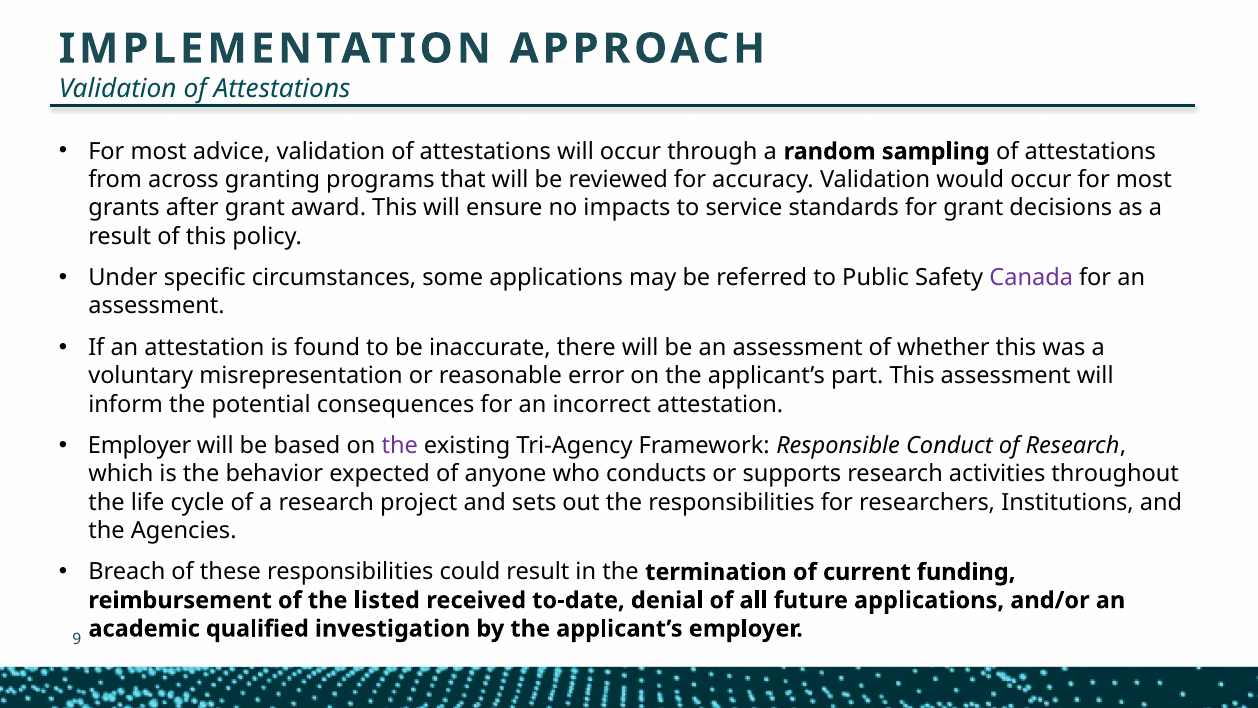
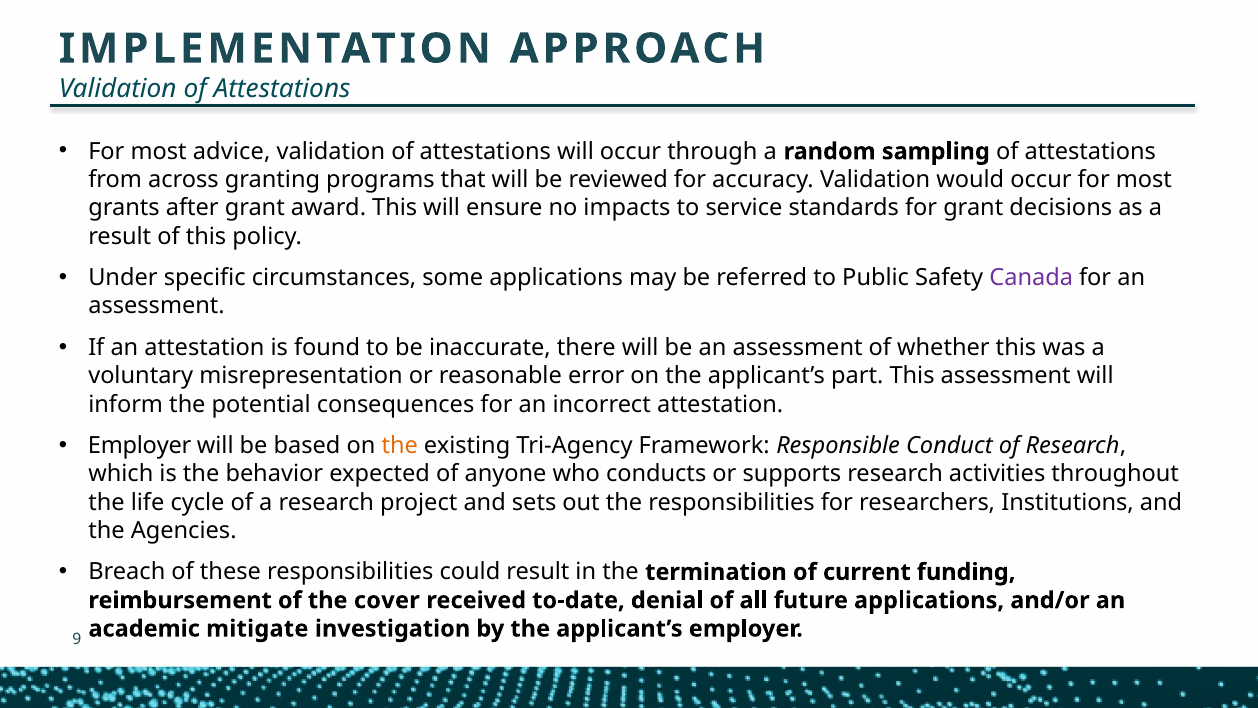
the at (400, 445) colour: purple -> orange
listed: listed -> cover
qualified: qualified -> mitigate
